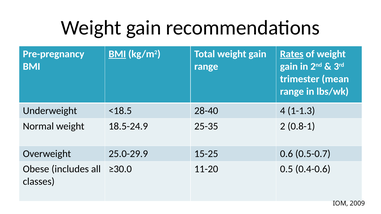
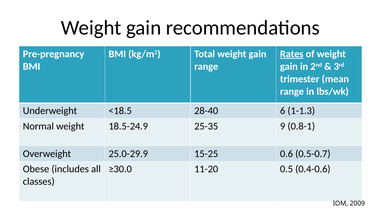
BMI at (117, 54) underline: present -> none
4: 4 -> 6
2: 2 -> 9
